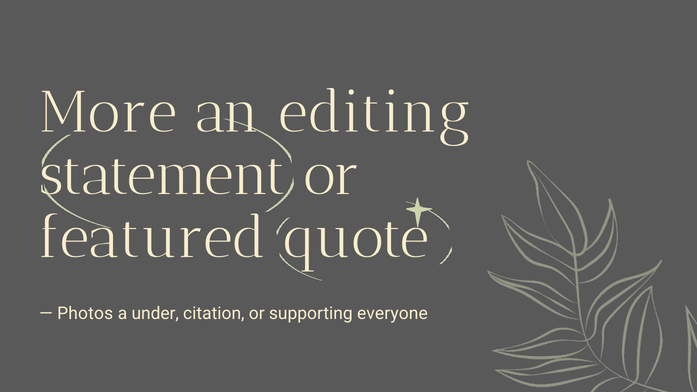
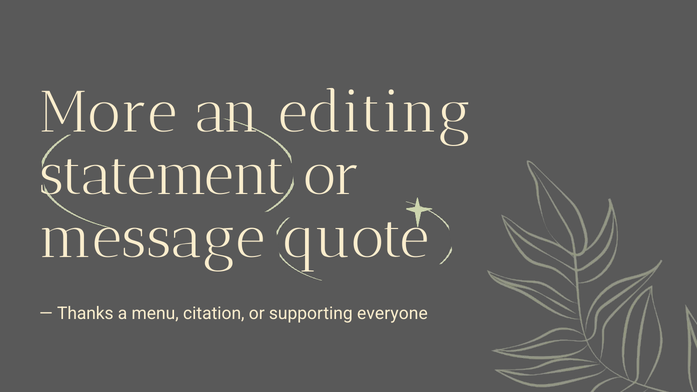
featured: featured -> message
Photos: Photos -> Thanks
under: under -> menu
